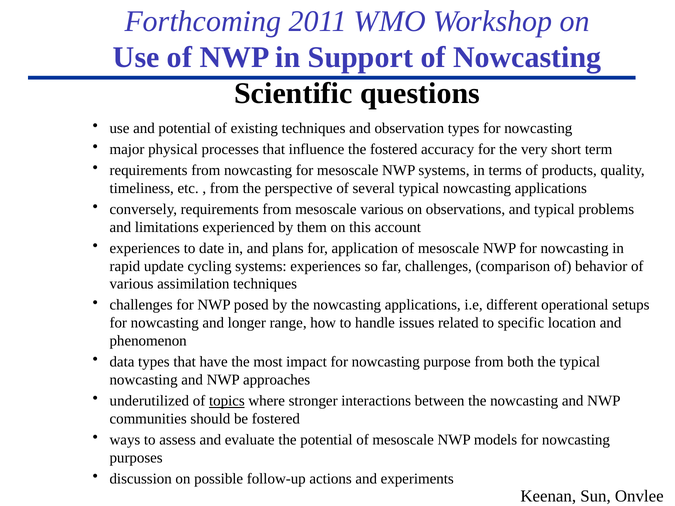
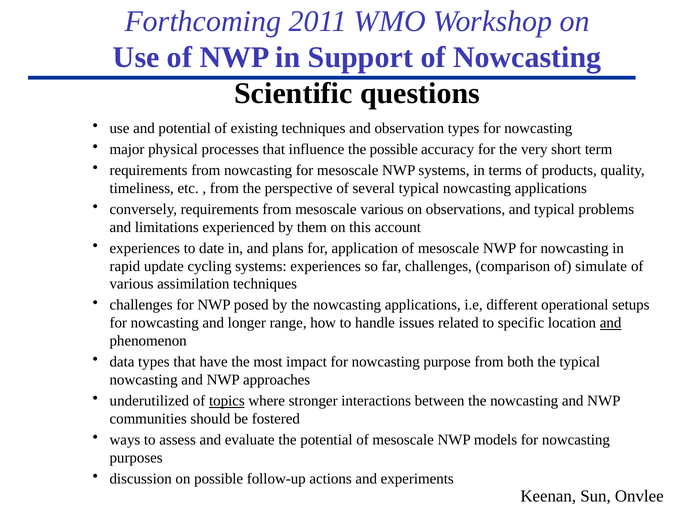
the fostered: fostered -> possible
behavior: behavior -> simulate
and at (611, 323) underline: none -> present
